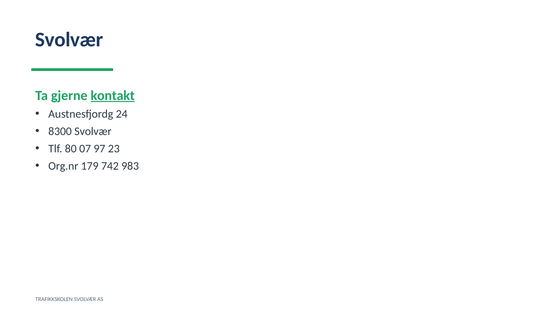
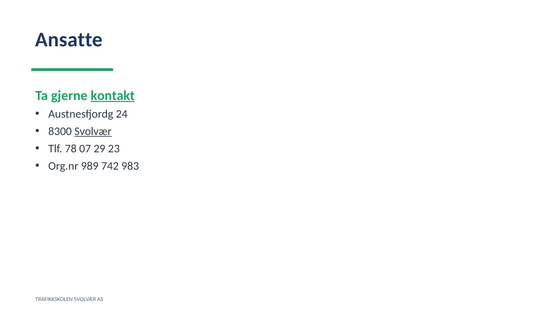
Svolvær at (69, 40): Svolvær -> Ansatte
Svolvær at (93, 131) underline: none -> present
80: 80 -> 78
97: 97 -> 29
179: 179 -> 989
